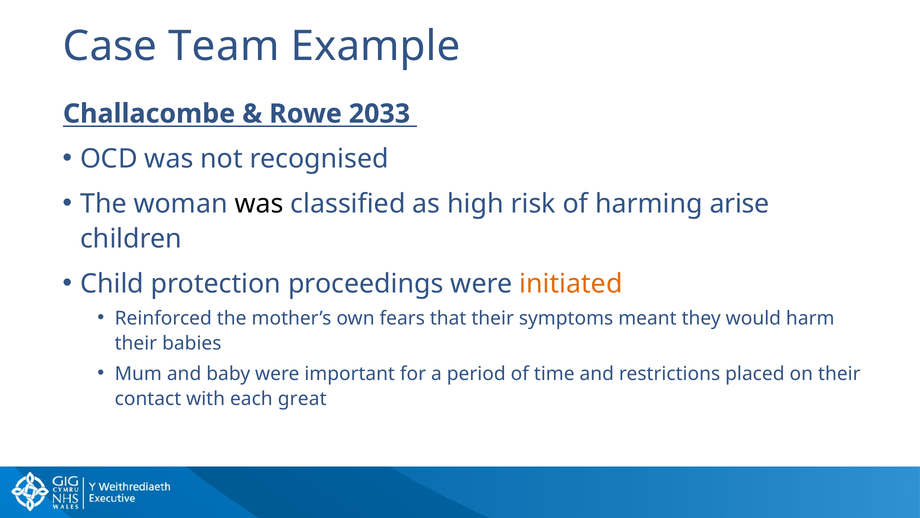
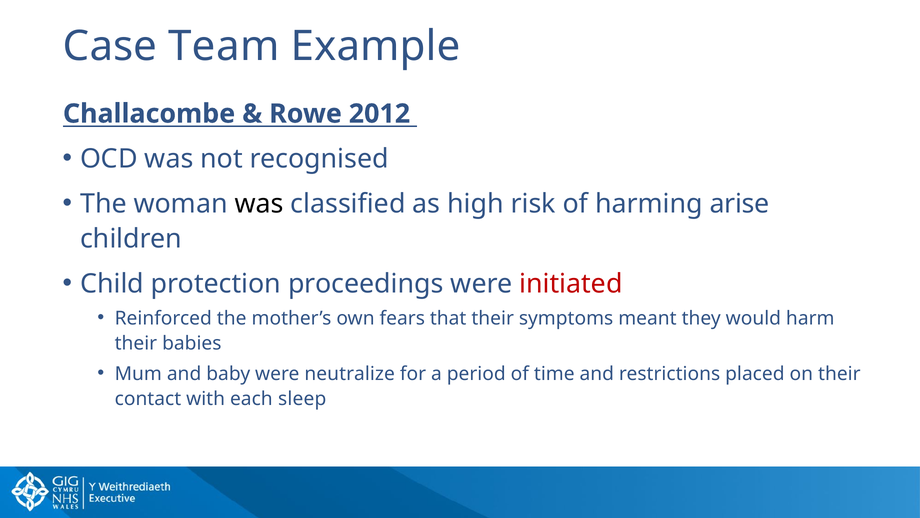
2033: 2033 -> 2012
initiated colour: orange -> red
important: important -> neutralize
great: great -> sleep
